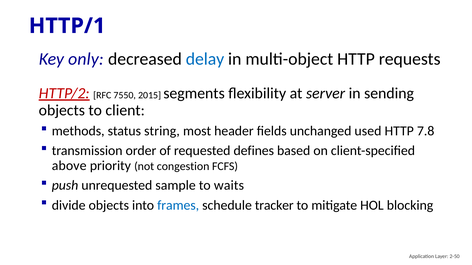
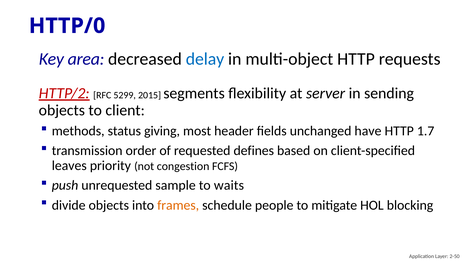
HTTP/1: HTTP/1 -> HTTP/0
only: only -> area
7550: 7550 -> 5299
string: string -> giving
used: used -> have
7.8: 7.8 -> 1.7
above: above -> leaves
frames colour: blue -> orange
tracker: tracker -> people
